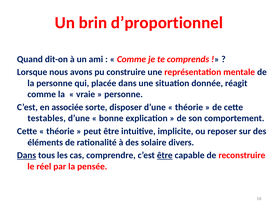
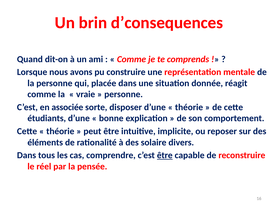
d’proportionnel: d’proportionnel -> d’consequences
testables: testables -> étudiants
Dans at (27, 156) underline: present -> none
